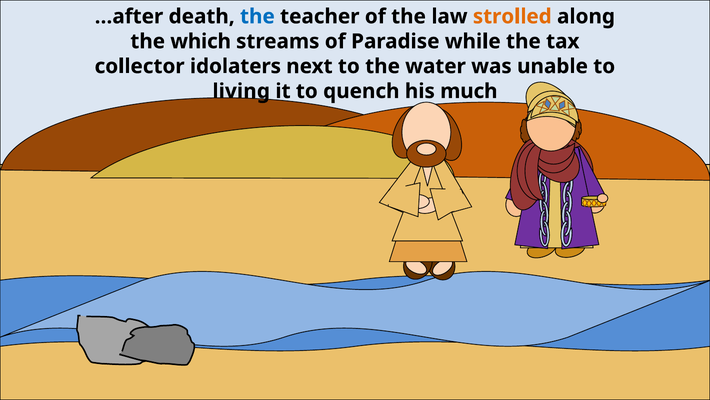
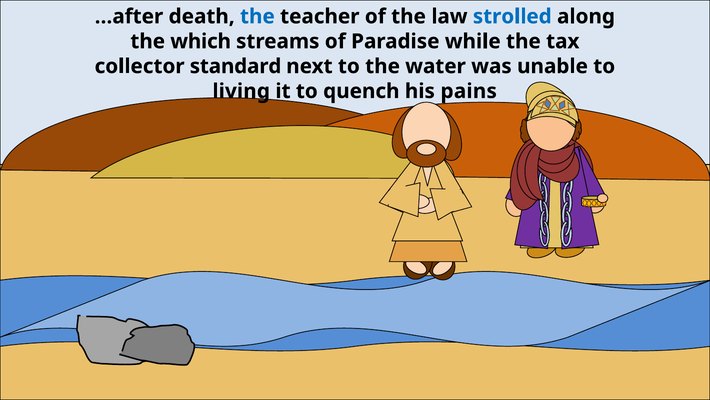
strolled colour: orange -> blue
idolaters: idolaters -> standard
much: much -> pains
